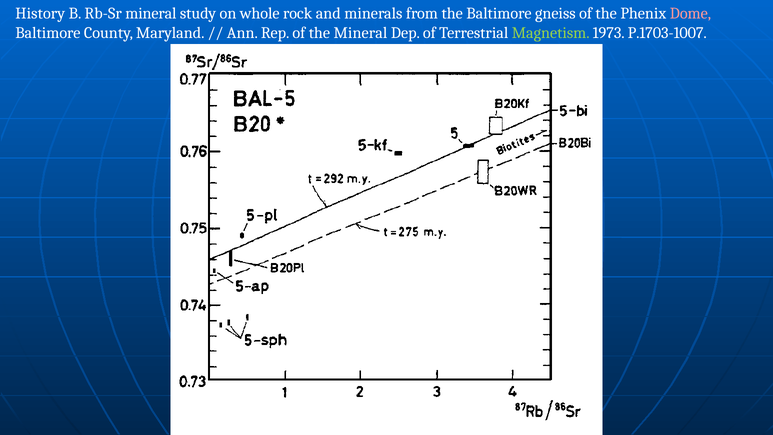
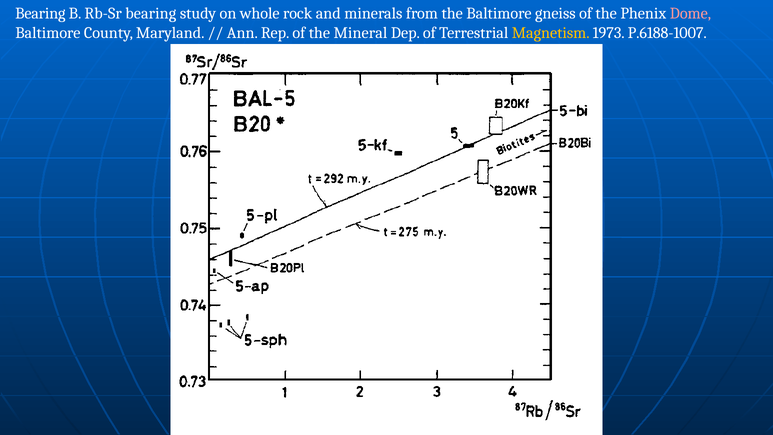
History at (40, 14): History -> Bearing
Rb-Sr mineral: mineral -> bearing
Magnetism colour: light green -> yellow
P.1703-1007: P.1703-1007 -> P.6188-1007
